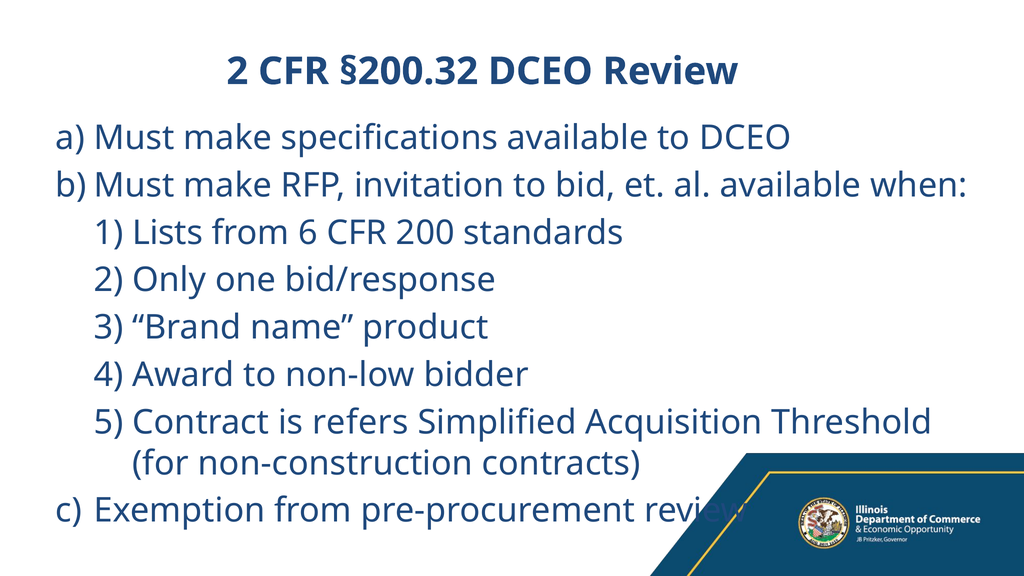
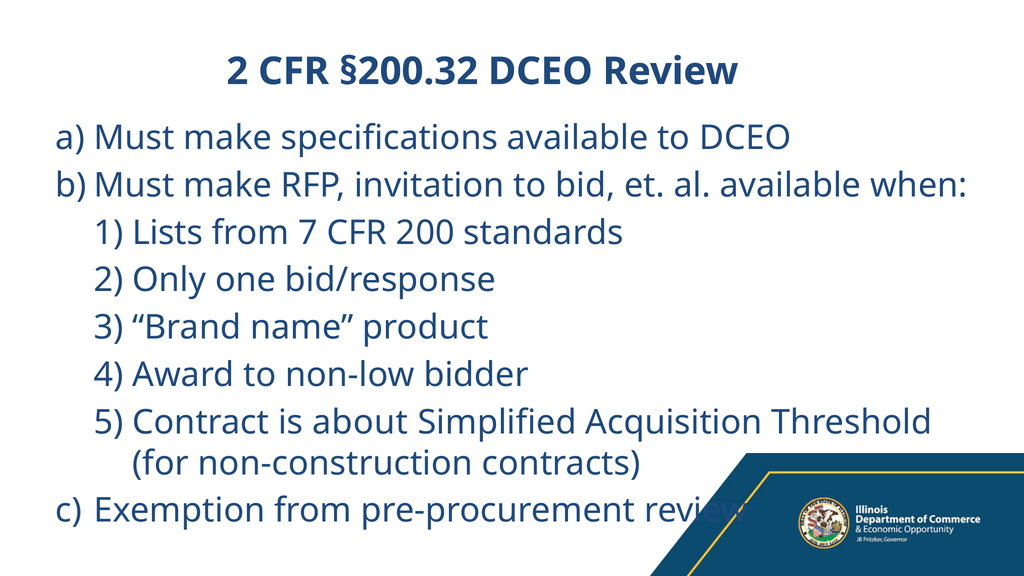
6: 6 -> 7
refers: refers -> about
